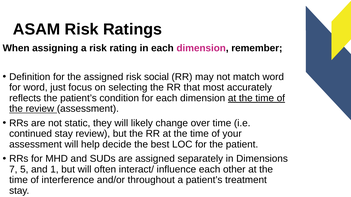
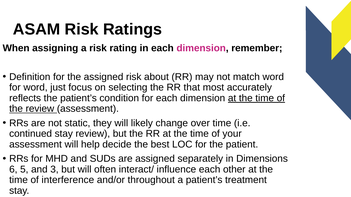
social: social -> about
7: 7 -> 6
1: 1 -> 3
